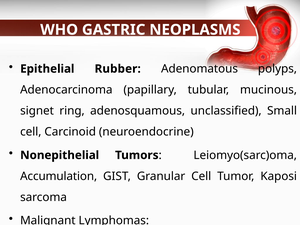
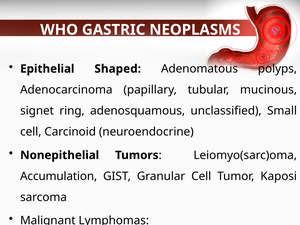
Rubber: Rubber -> Shaped
